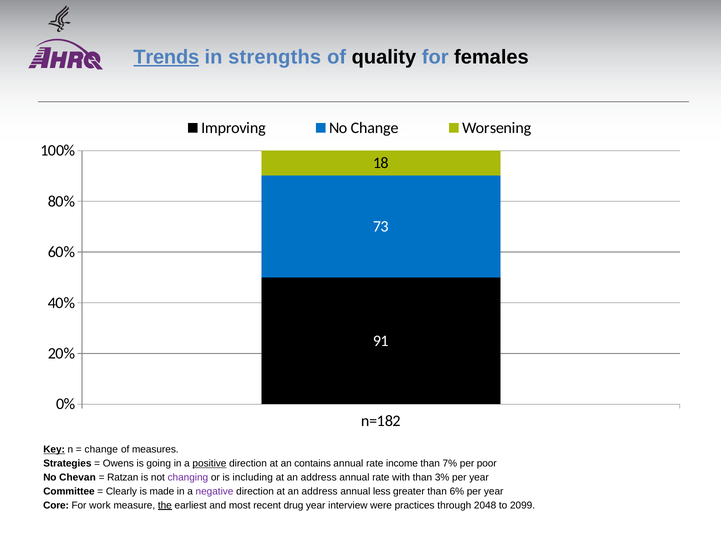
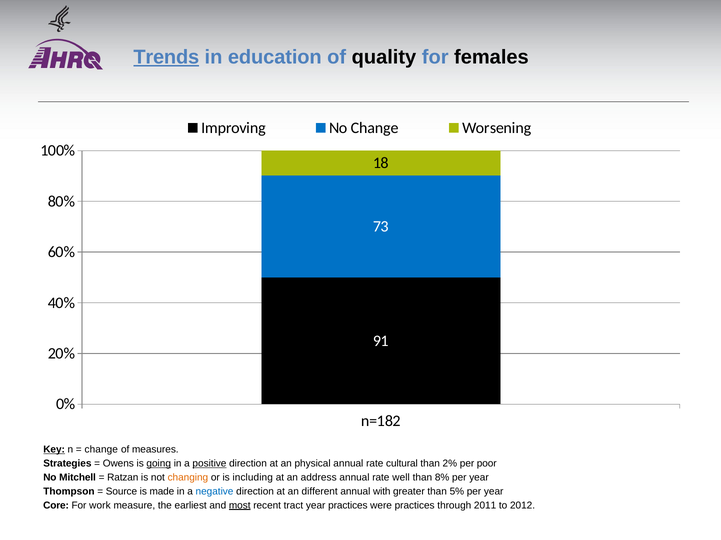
strengths: strengths -> education
going underline: none -> present
contains: contains -> physical
income: income -> cultural
7%: 7% -> 2%
Chevan: Chevan -> Mitchell
changing colour: purple -> orange
with: with -> well
3%: 3% -> 8%
Committee: Committee -> Thompson
Clearly: Clearly -> Source
negative colour: purple -> blue
direction at an address: address -> different
less: less -> with
6%: 6% -> 5%
the underline: present -> none
most underline: none -> present
drug: drug -> tract
year interview: interview -> practices
2048: 2048 -> 2011
2099: 2099 -> 2012
